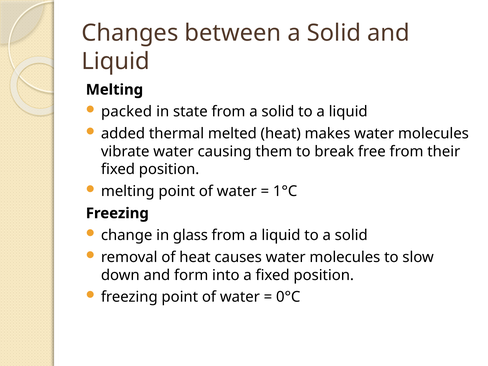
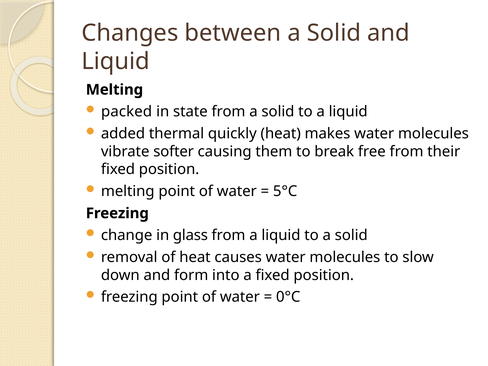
melted: melted -> quickly
vibrate water: water -> softer
1°C: 1°C -> 5°C
